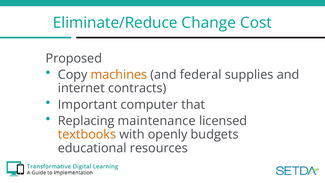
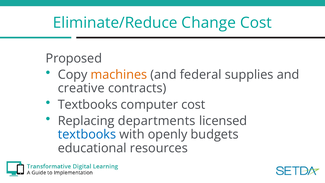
internet: internet -> creative
Important at (88, 104): Important -> Textbooks
computer that: that -> cost
maintenance: maintenance -> departments
textbooks at (87, 134) colour: orange -> blue
